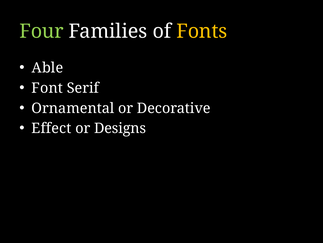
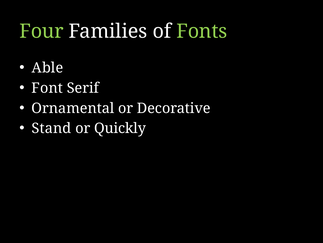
Fonts colour: yellow -> light green
Effect: Effect -> Stand
Designs: Designs -> Quickly
